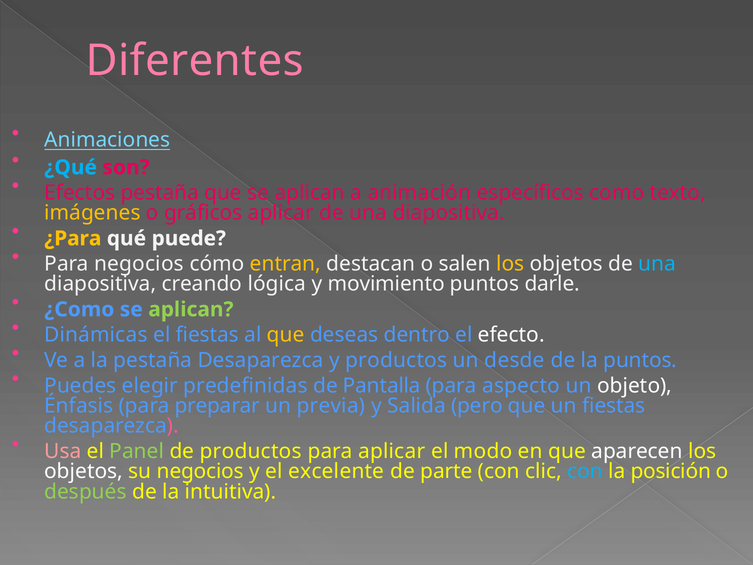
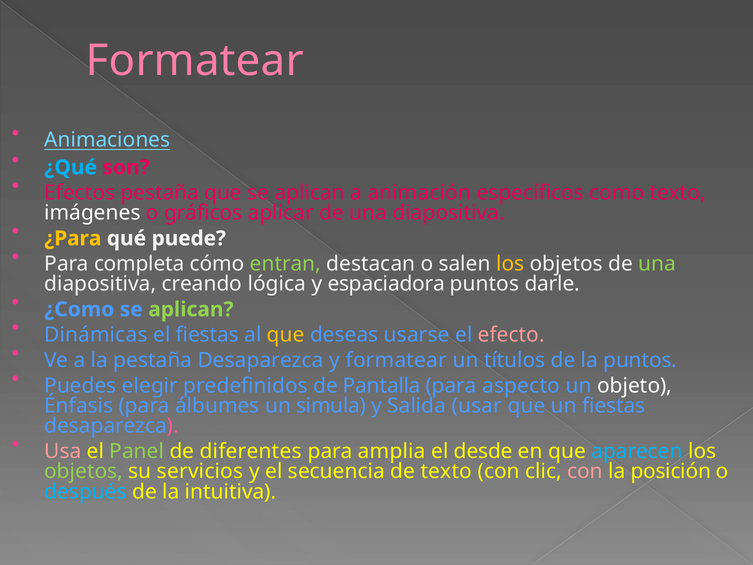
Diferentes at (195, 61): Diferentes -> Formatear
imágenes colour: yellow -> white
Para negocios: negocios -> completa
entran colour: yellow -> light green
una at (657, 264) colour: light blue -> light green
movimiento: movimiento -> espaciadora
dentro: dentro -> usarse
efecto colour: white -> pink
y productos: productos -> formatear
desde: desde -> títulos
predefinidas: predefinidas -> predefinidos
preparar: preparar -> álbumes
previa: previa -> simula
pero: pero -> usar
de productos: productos -> diferentes
para aplicar: aplicar -> amplia
modo: modo -> desde
aparecen colour: white -> light blue
objetos at (84, 471) colour: white -> light green
su negocios: negocios -> servicios
excelente: excelente -> secuencia
de parte: parte -> texto
con at (585, 471) colour: light blue -> pink
después colour: light green -> light blue
